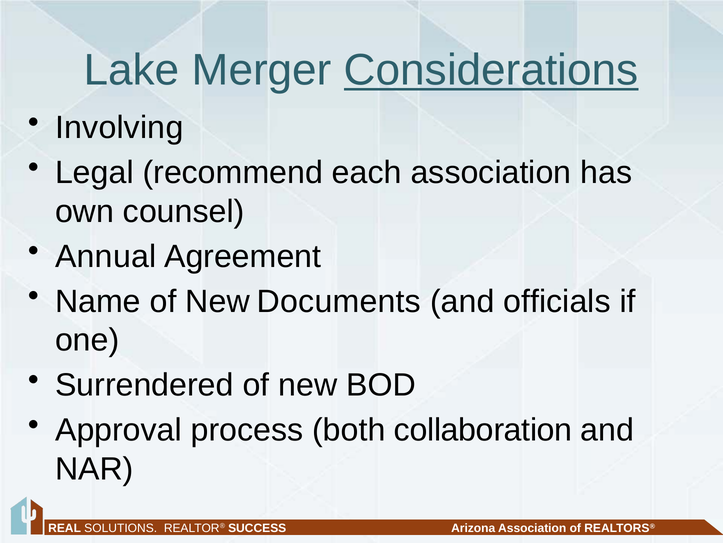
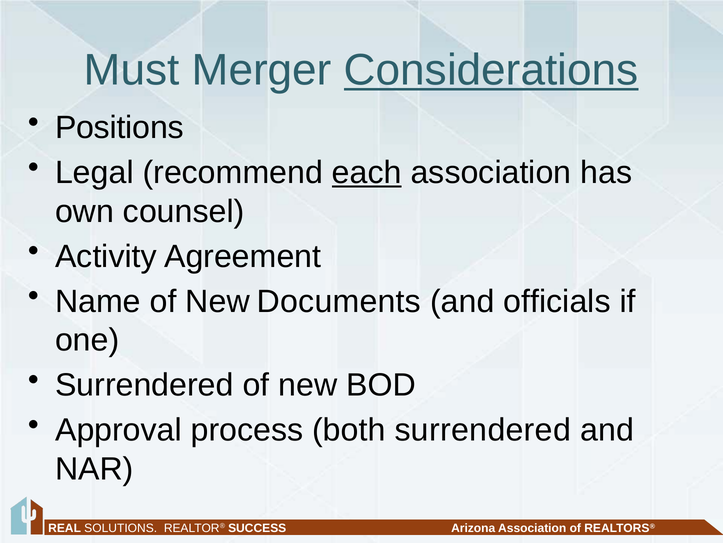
Lake: Lake -> Must
Involving: Involving -> Positions
each underline: none -> present
Annual: Annual -> Activity
both collaboration: collaboration -> surrendered
